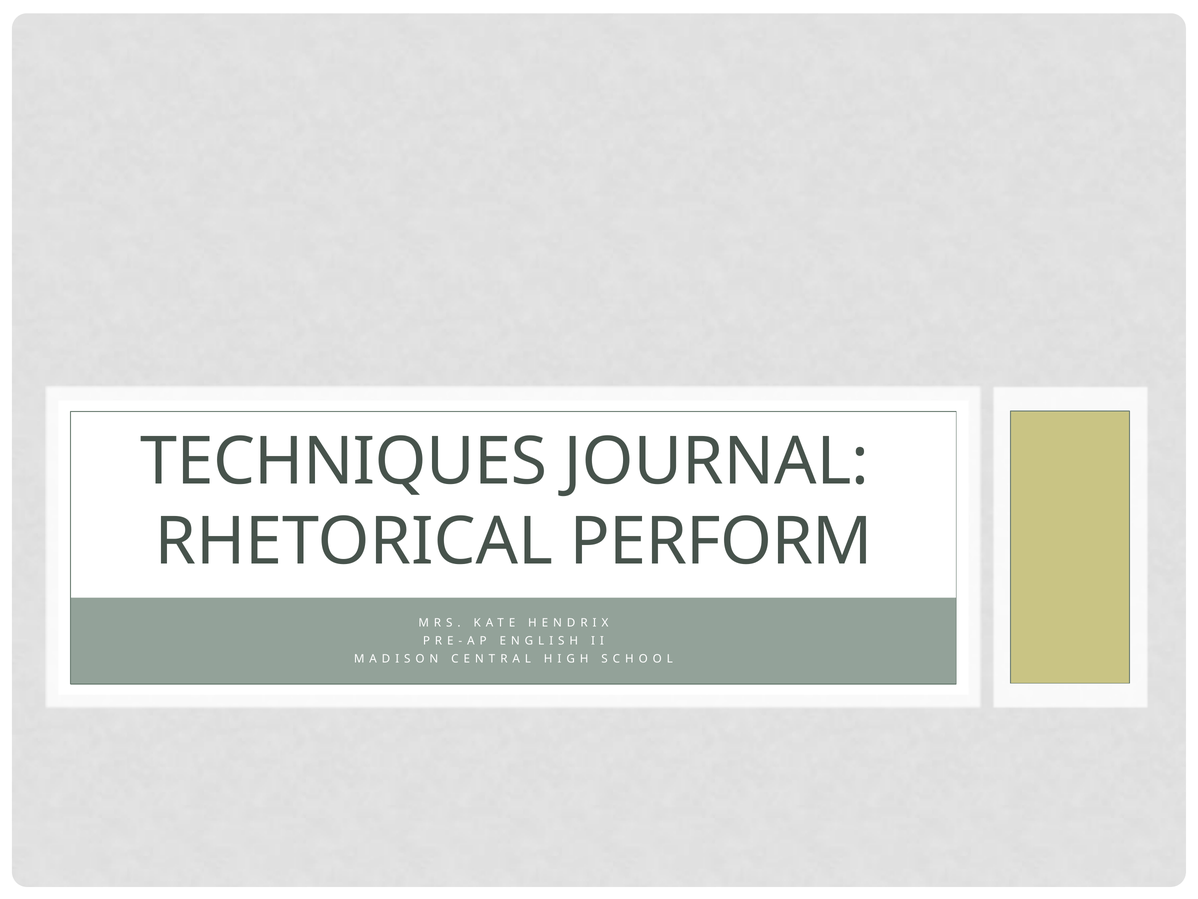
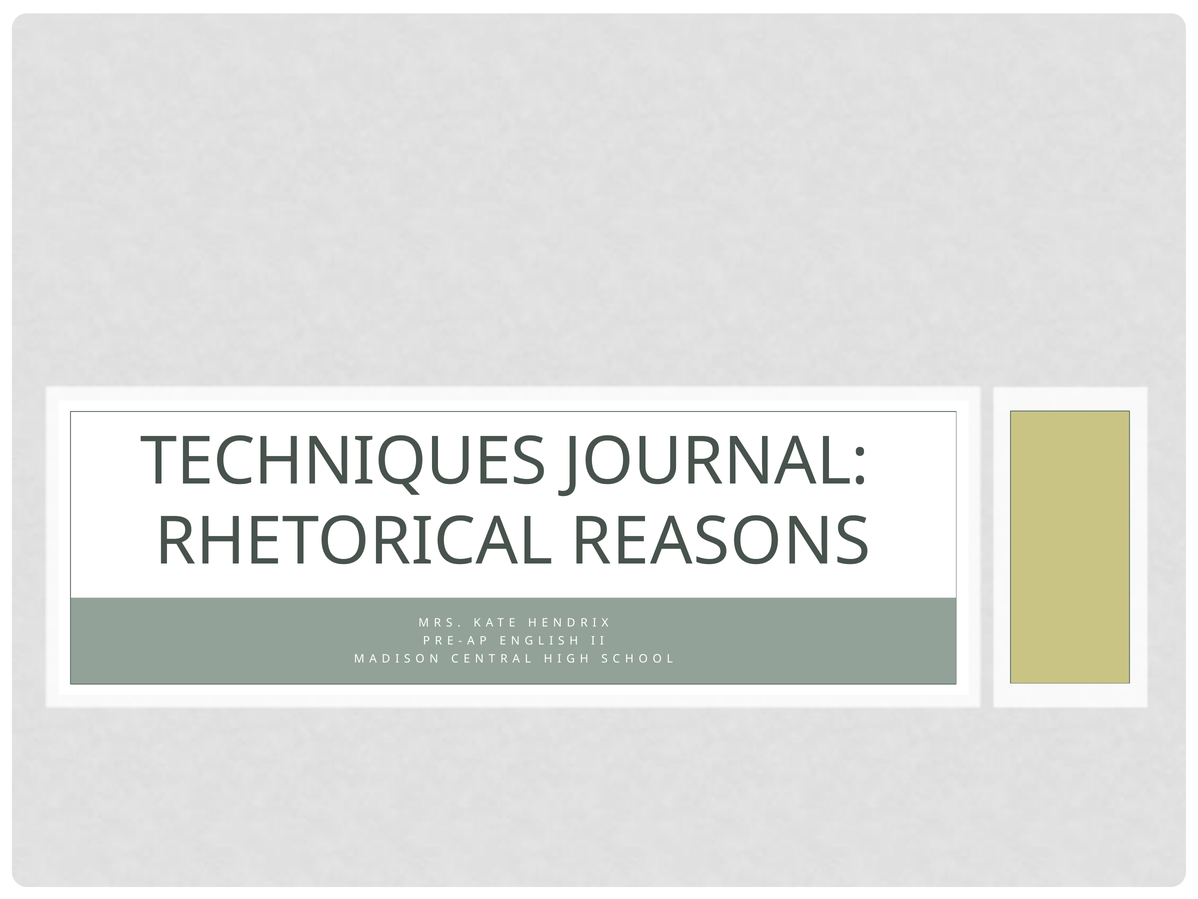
PERFORM: PERFORM -> REASONS
